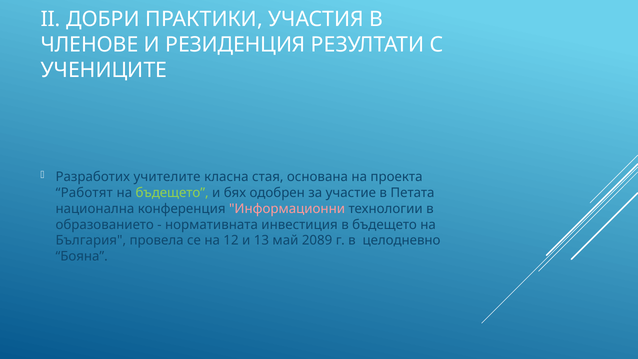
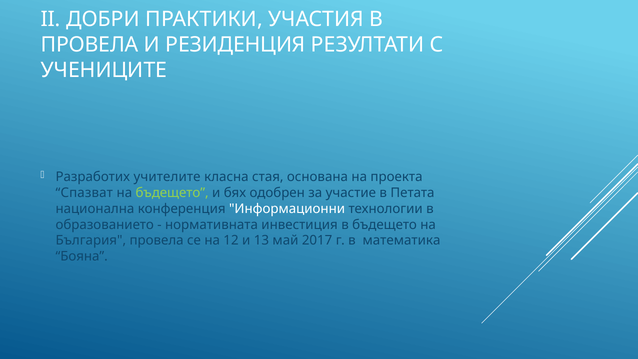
ЧЛЕНОВЕ at (90, 45): ЧЛЕНОВЕ -> ПРОВЕЛА
Работят: Работят -> Спазват
Информационни colour: pink -> white
2089: 2089 -> 2017
целодневно: целодневно -> математика
